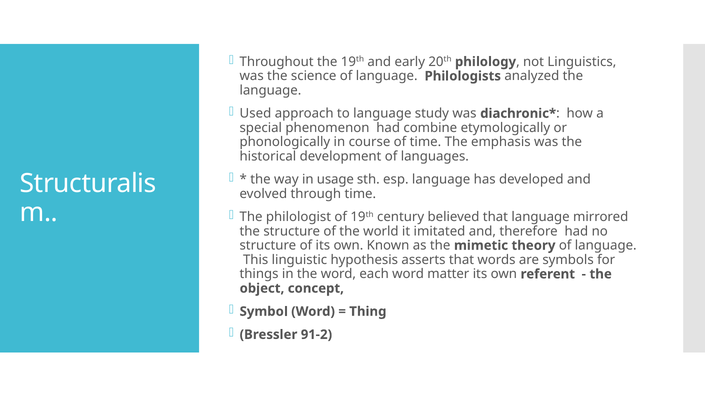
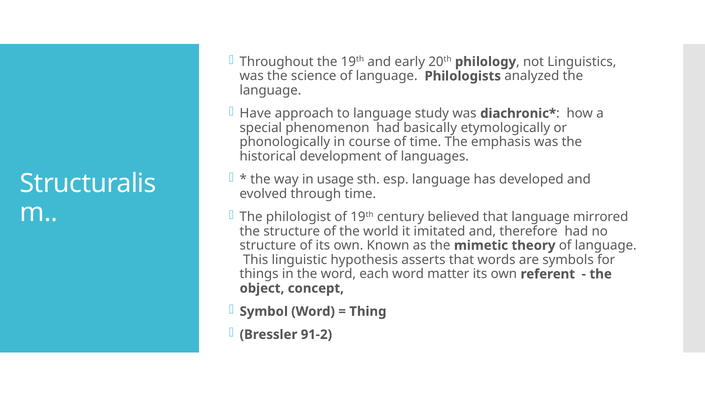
Used: Used -> Have
combine: combine -> basically
